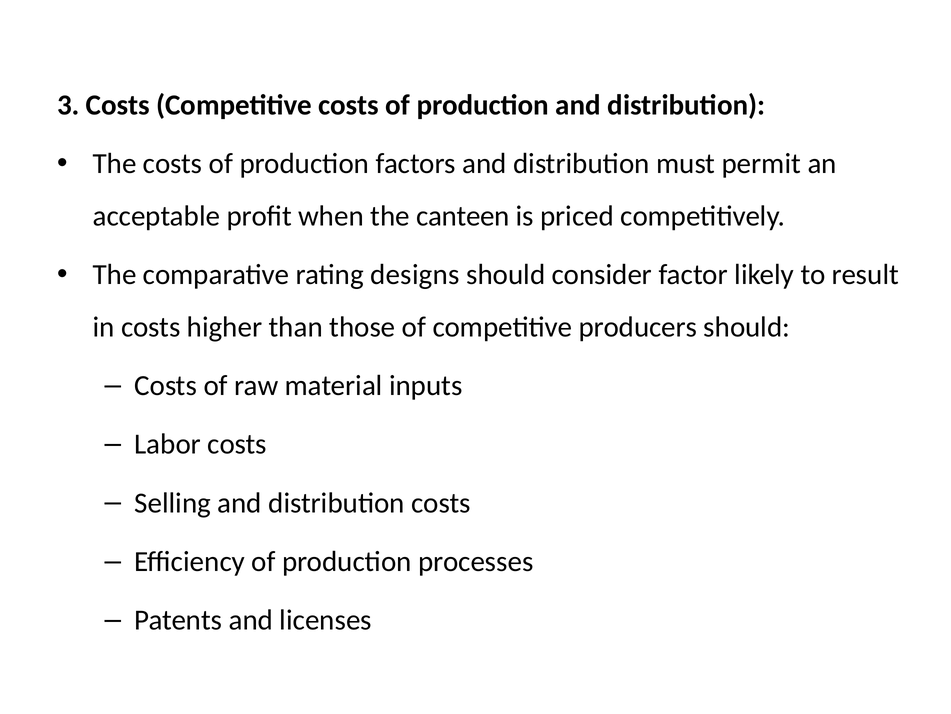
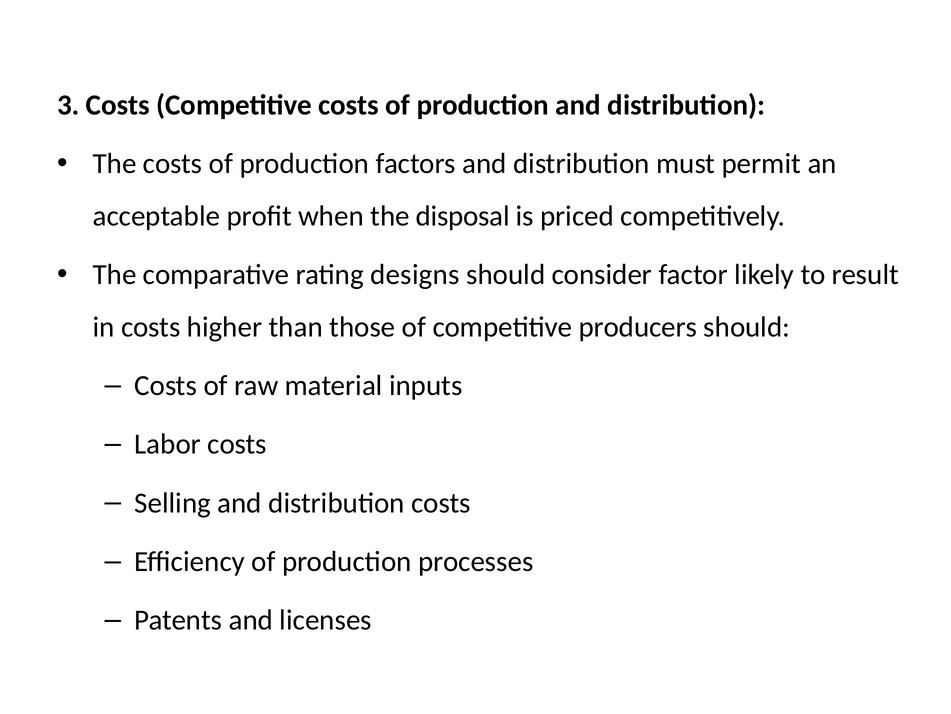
canteen: canteen -> disposal
